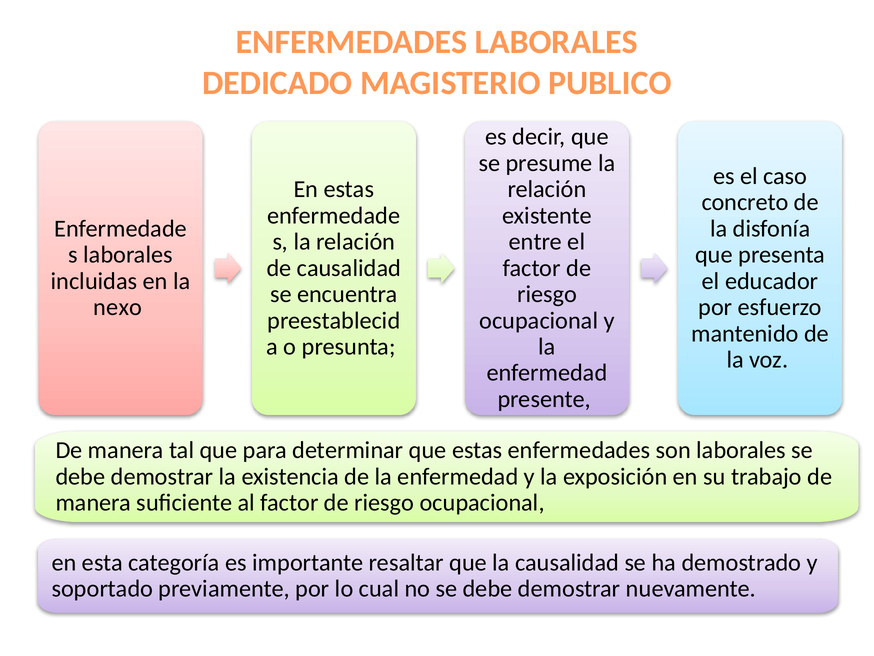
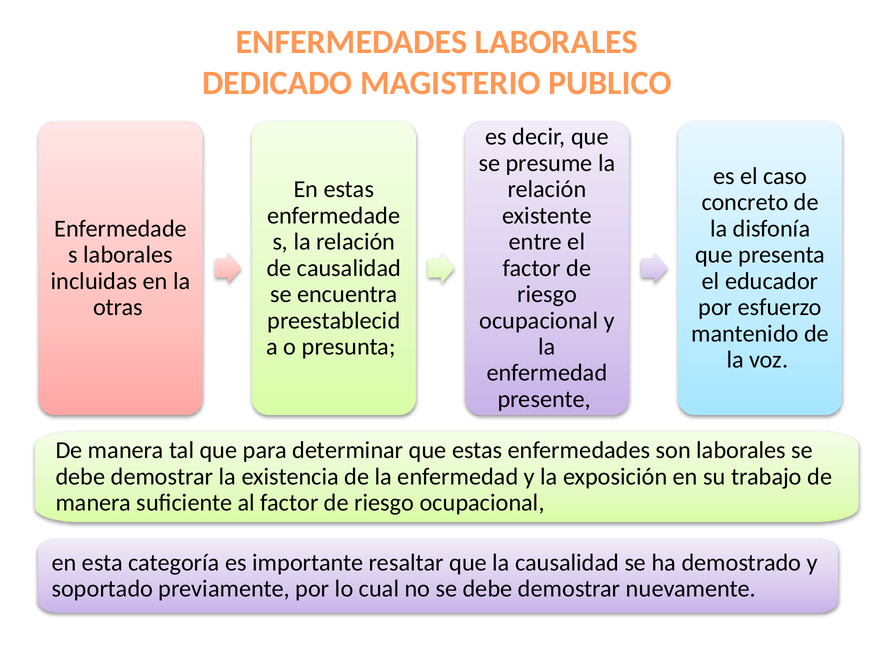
nexo: nexo -> otras
